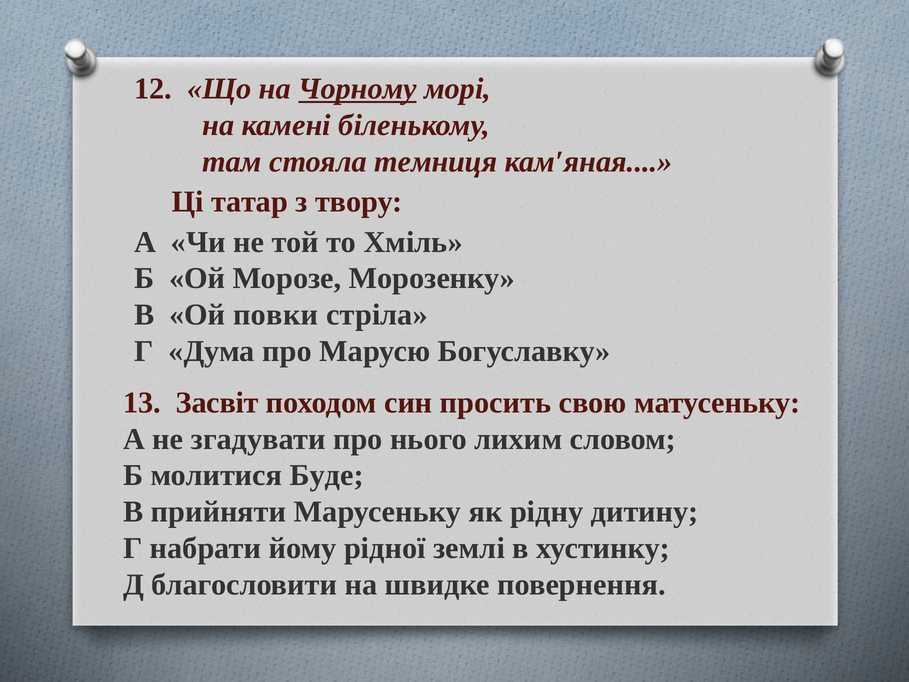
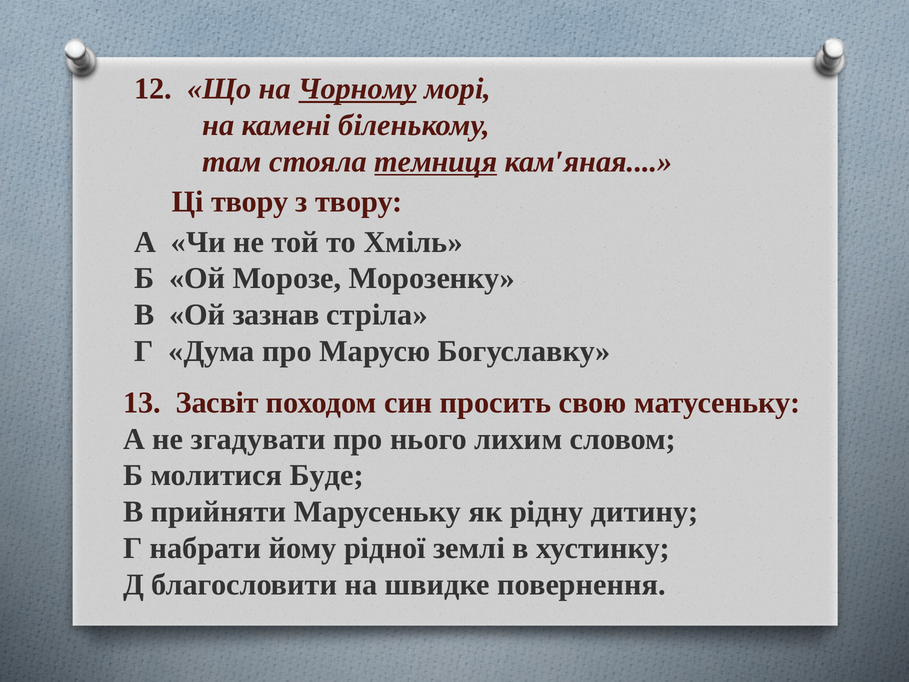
темниця underline: none -> present
Ці татар: татар -> твору
повки: повки -> зазнав
